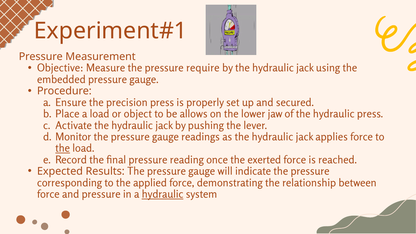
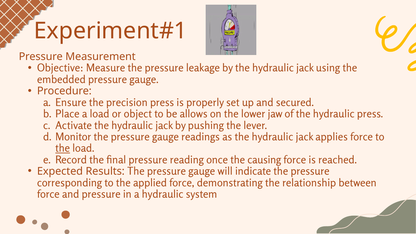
require: require -> leakage
exerted: exerted -> causing
hydraulic at (163, 194) underline: present -> none
